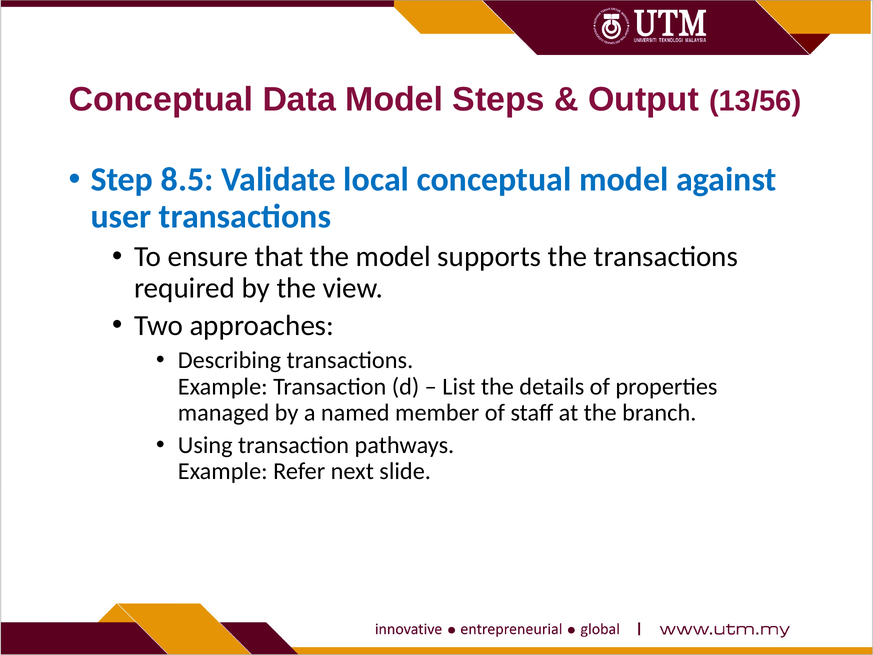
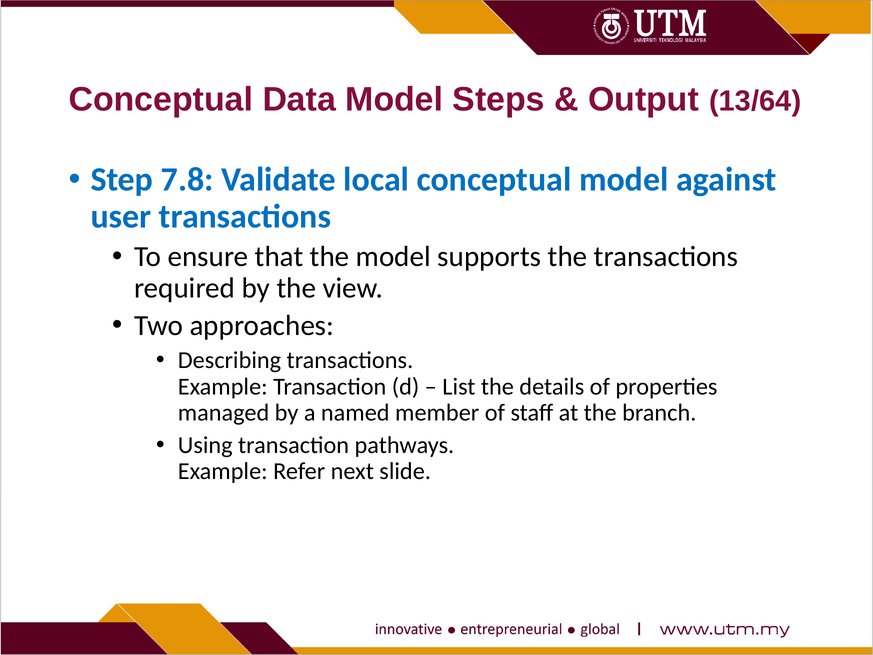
13/56: 13/56 -> 13/64
8.5: 8.5 -> 7.8
